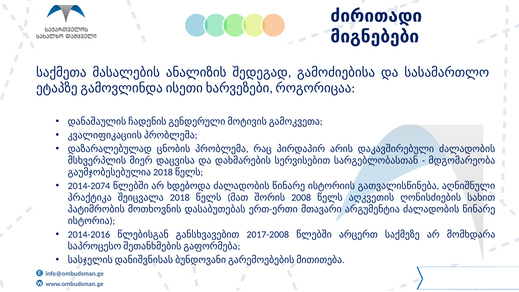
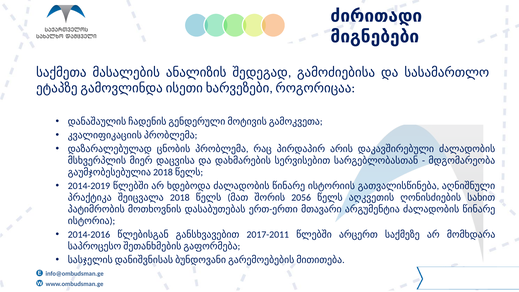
2014-2074: 2014-2074 -> 2014-2019
2008: 2008 -> 2056
2017-2008: 2017-2008 -> 2017-2011
